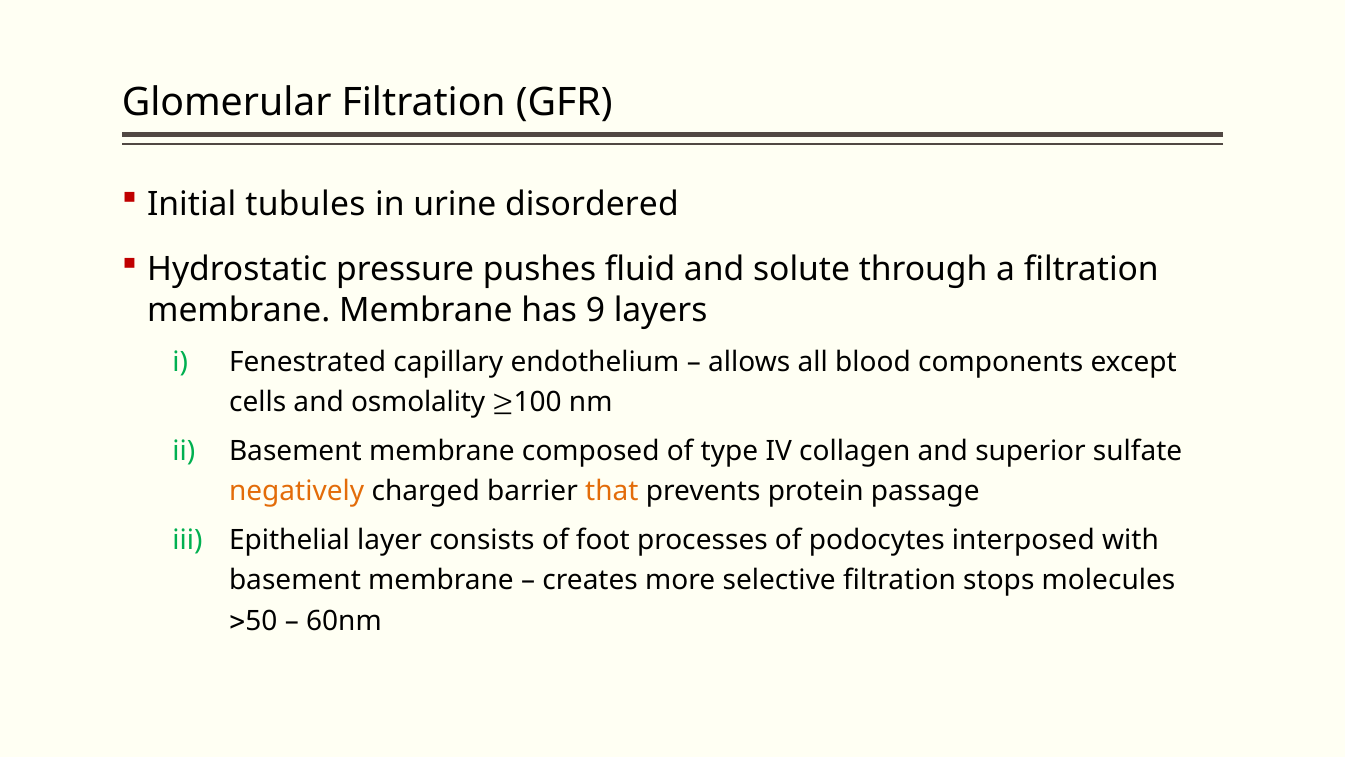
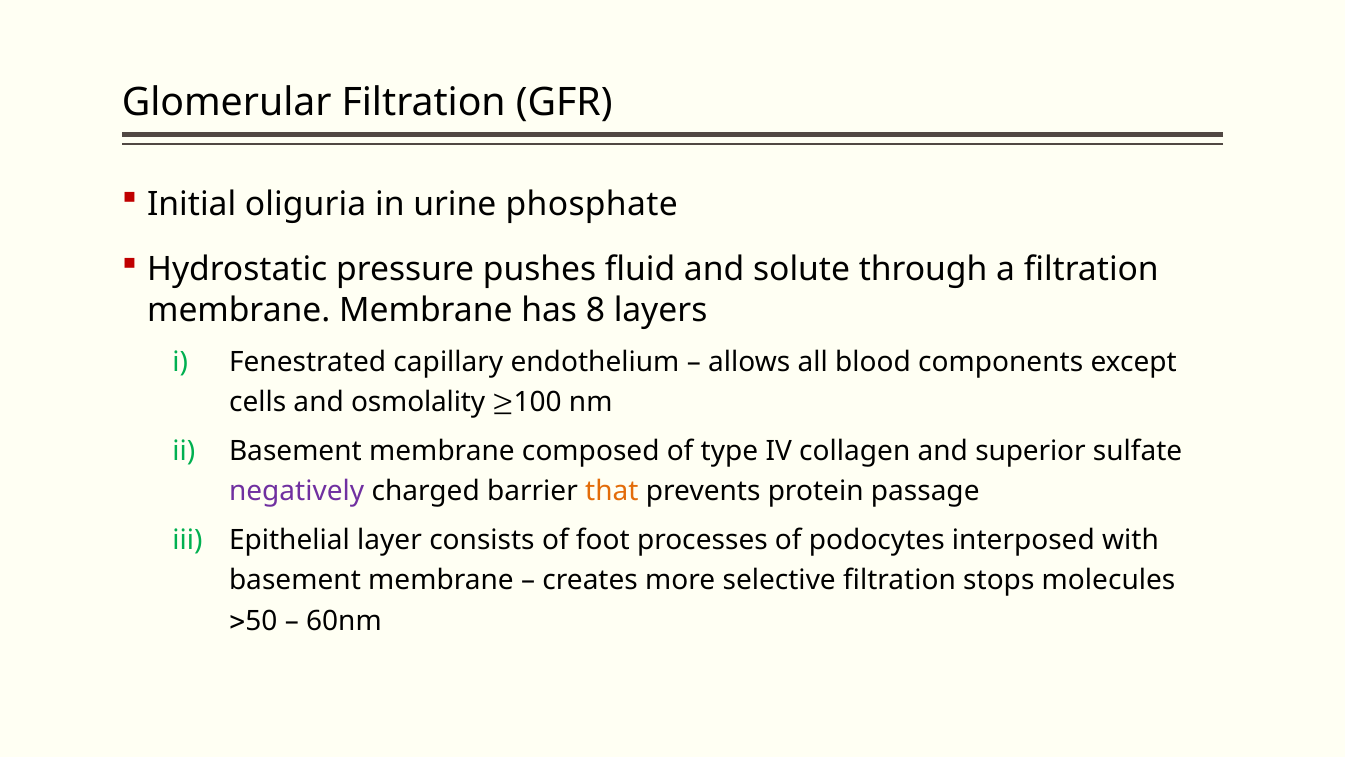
tubules: tubules -> oliguria
disordered: disordered -> phosphate
9: 9 -> 8
negatively colour: orange -> purple
